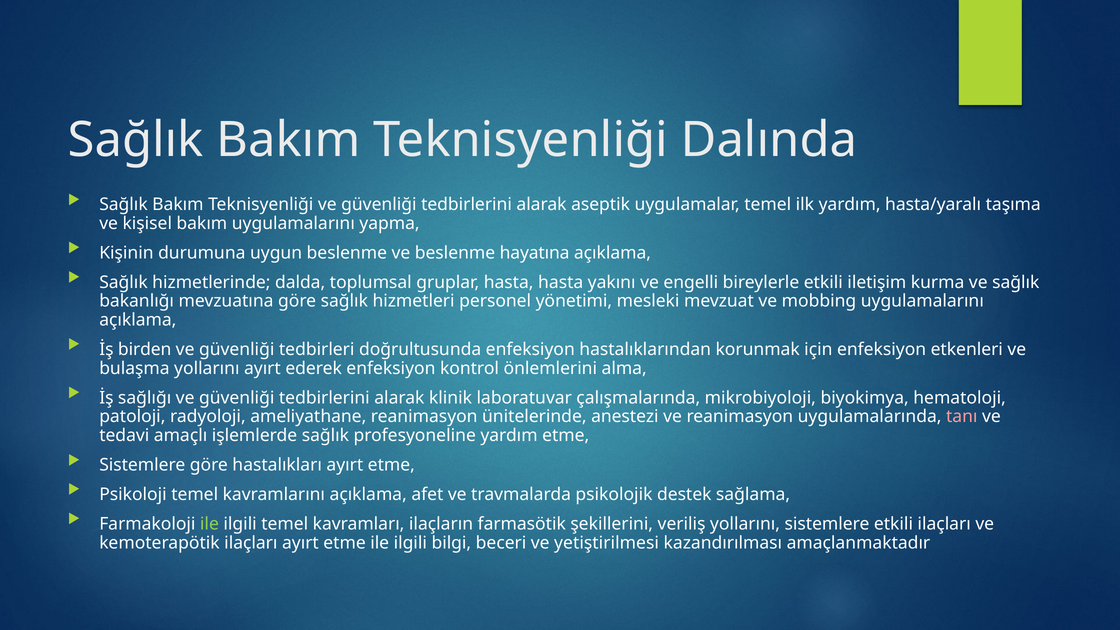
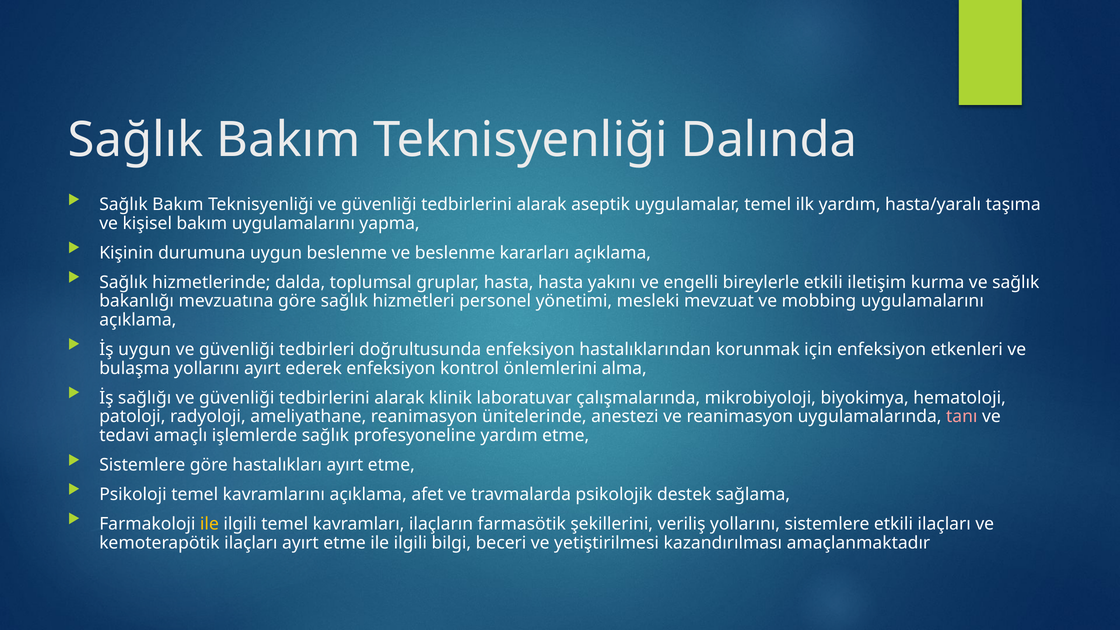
hayatına: hayatına -> kararları
İş birden: birden -> uygun
ile at (209, 524) colour: light green -> yellow
